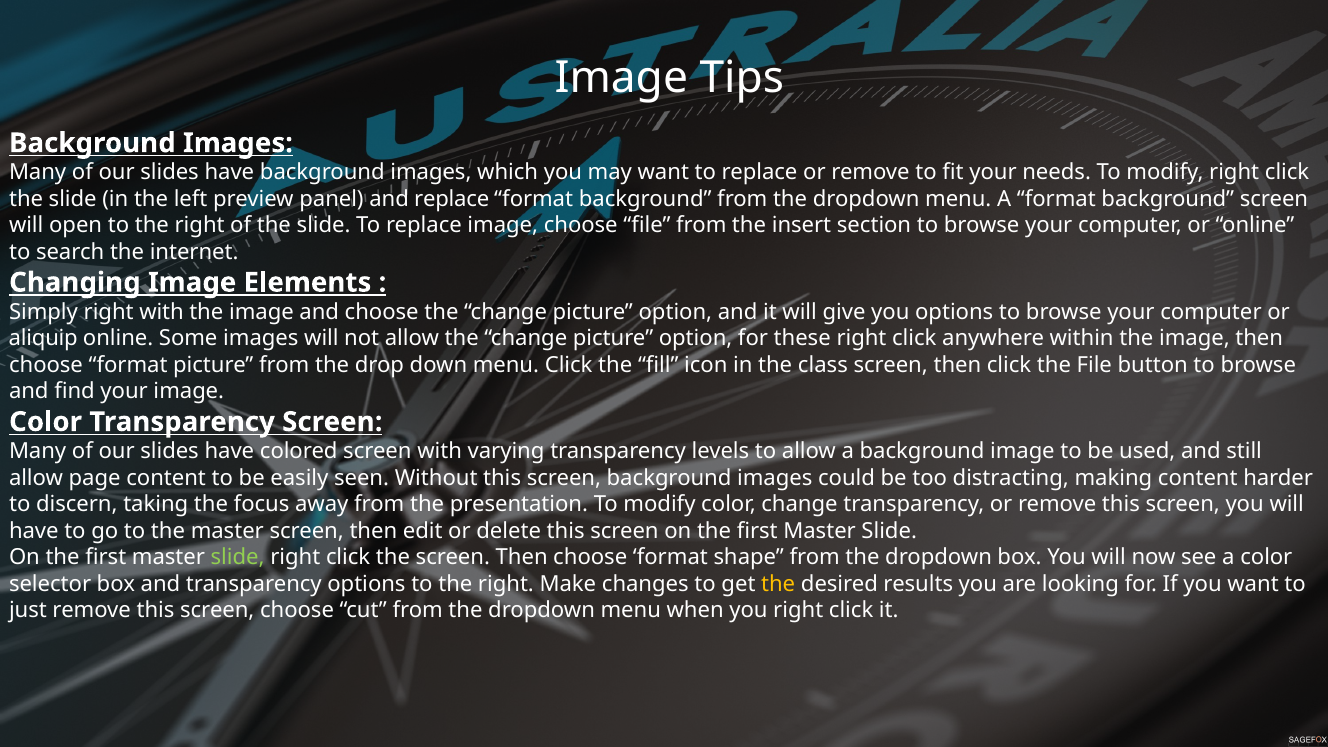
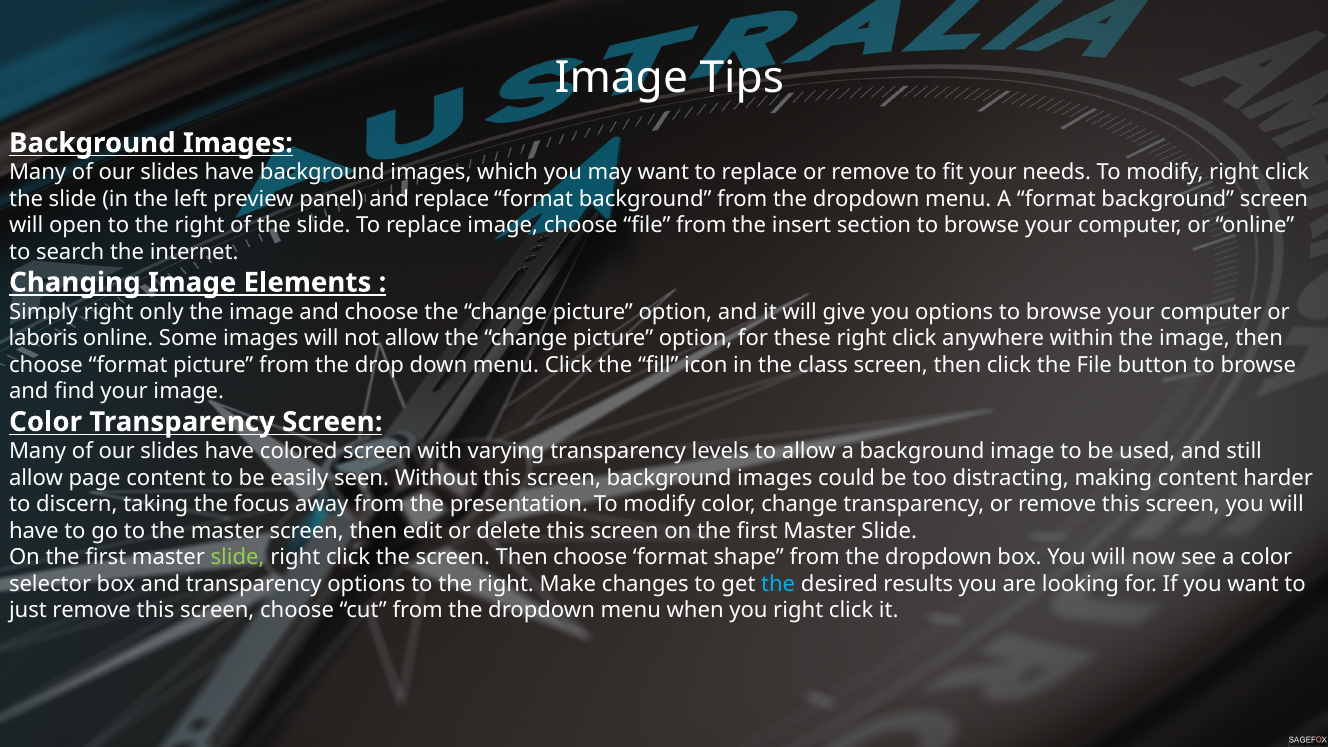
right with: with -> only
aliquip: aliquip -> laboris
the at (778, 584) colour: yellow -> light blue
